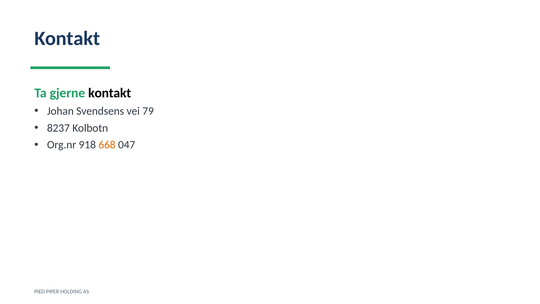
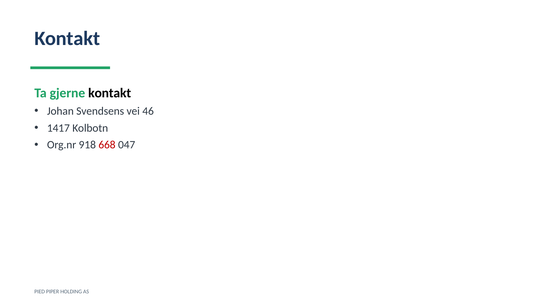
79: 79 -> 46
8237: 8237 -> 1417
668 colour: orange -> red
